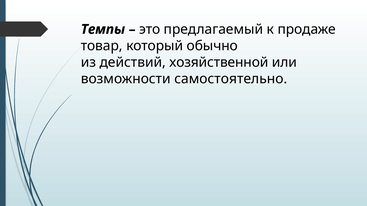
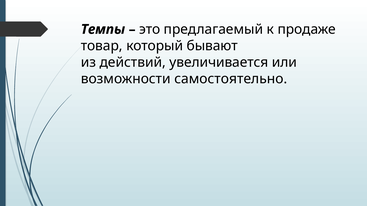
обычно: обычно -> бывают
хозяйственной: хозяйственной -> увеличивается
